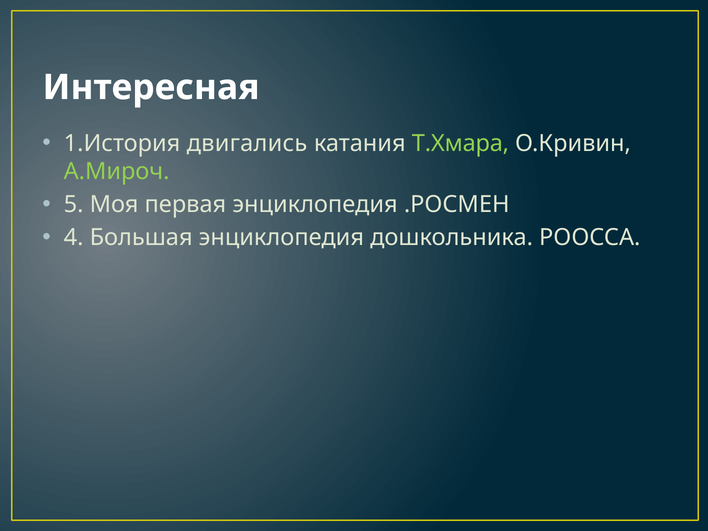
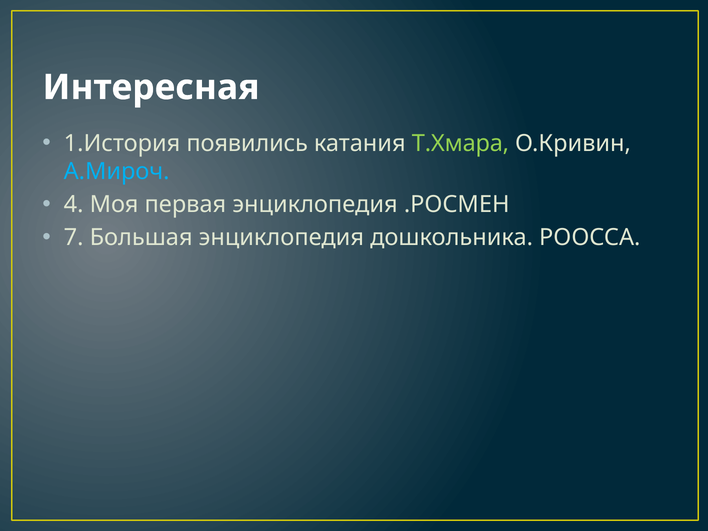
двигались: двигались -> появились
А.Мироч colour: light green -> light blue
5: 5 -> 4
4: 4 -> 7
